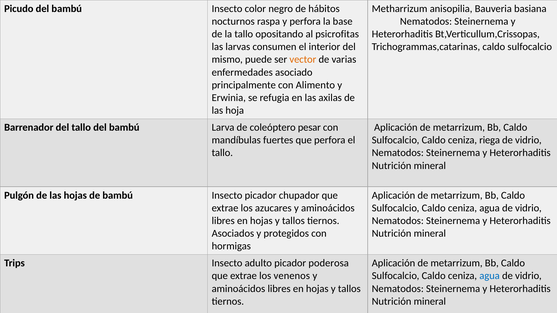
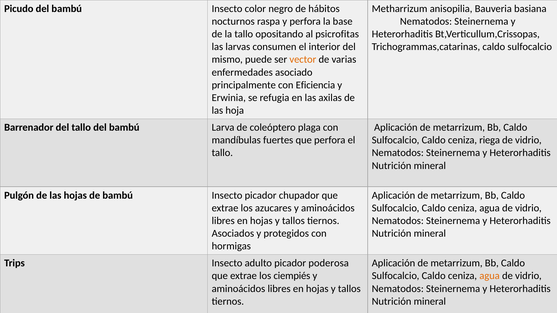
Alimento: Alimento -> Eficiencia
pesar: pesar -> plaga
venenos: venenos -> ciempiés
agua at (490, 276) colour: blue -> orange
